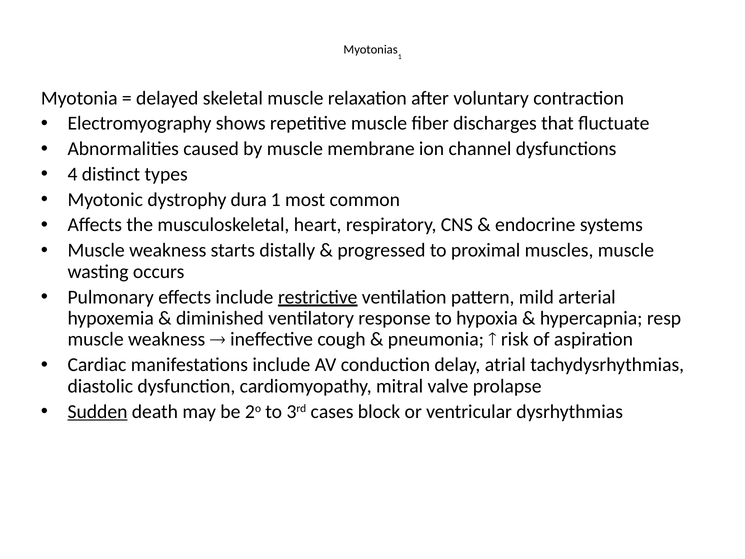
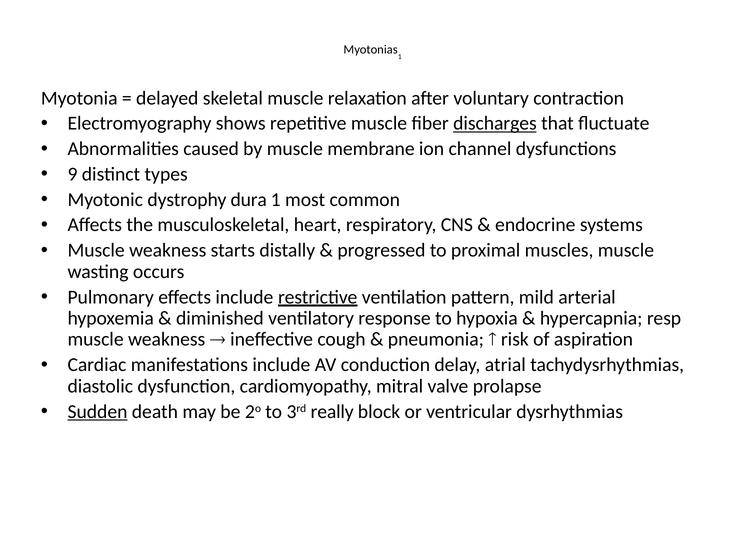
discharges underline: none -> present
4: 4 -> 9
cases: cases -> really
